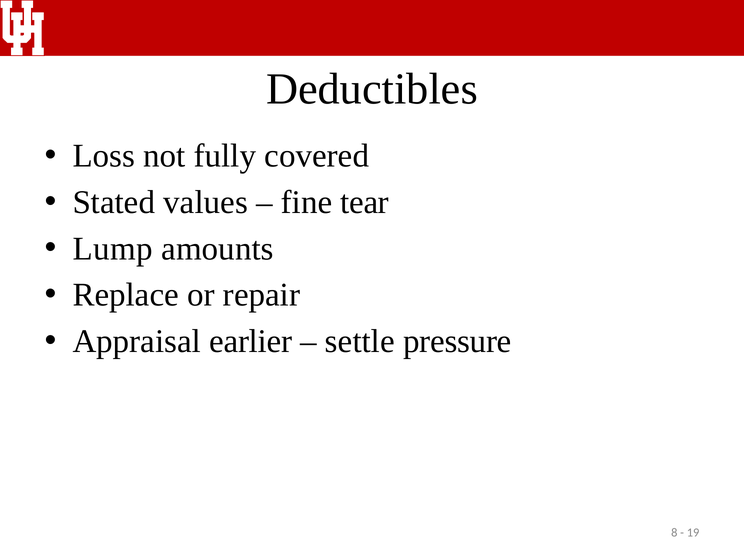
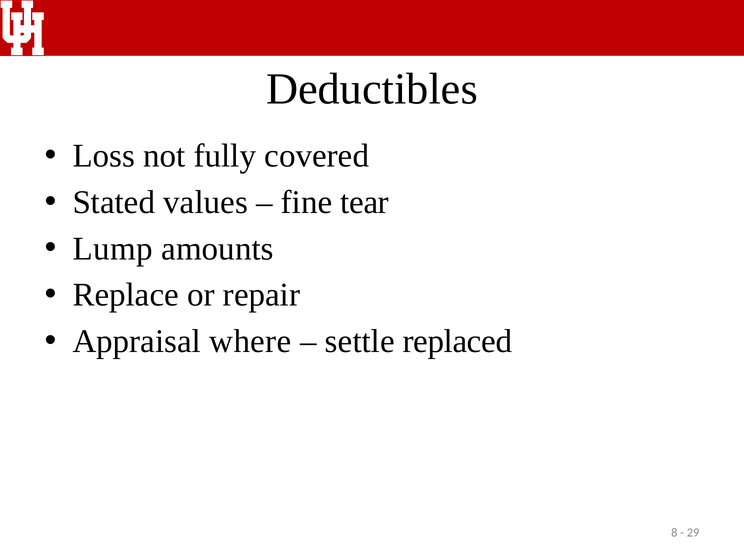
earlier: earlier -> where
pressure: pressure -> replaced
19: 19 -> 29
